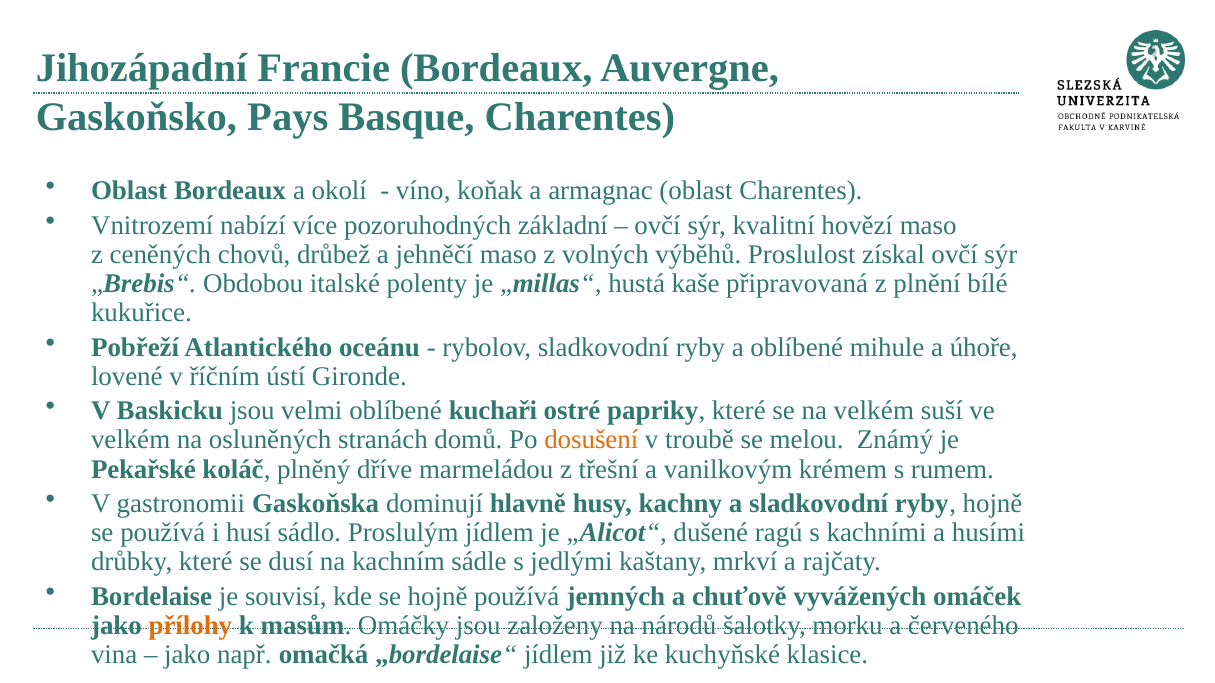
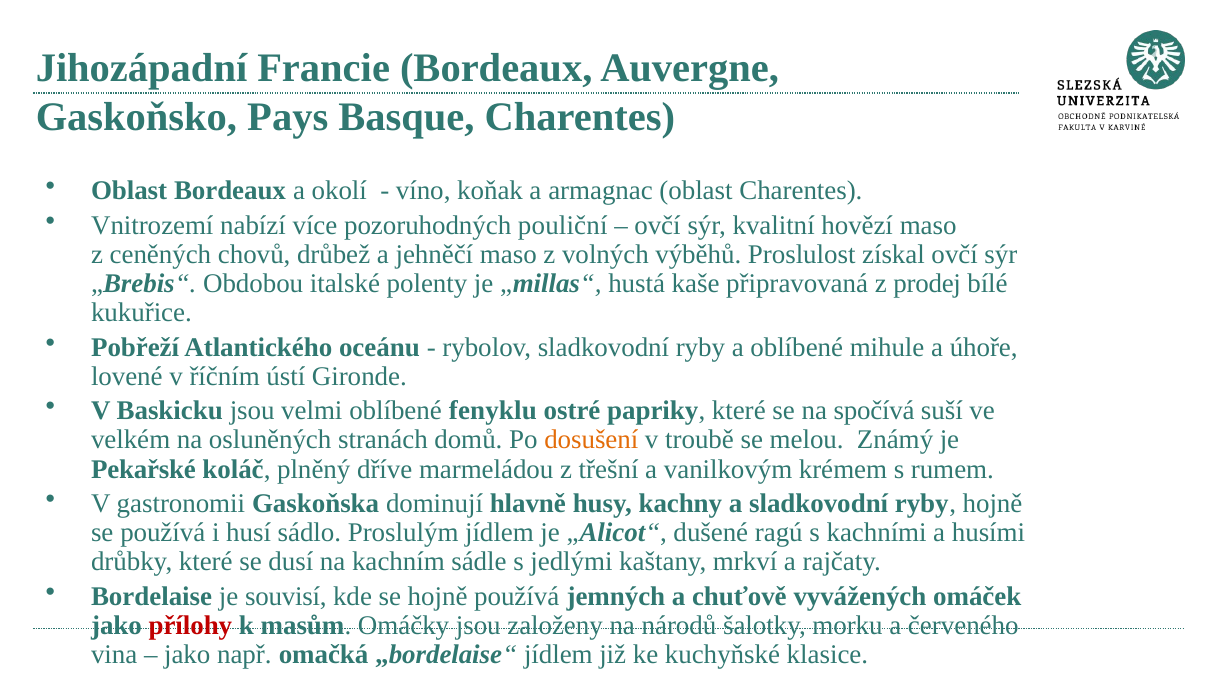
základní: základní -> pouliční
plnění: plnění -> prodej
kuchaři: kuchaři -> fenyklu
na velkém: velkém -> spočívá
přílohy colour: orange -> red
